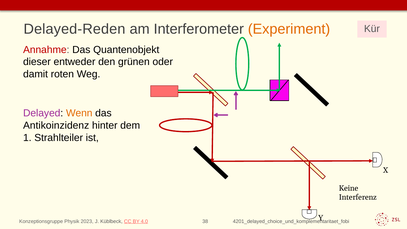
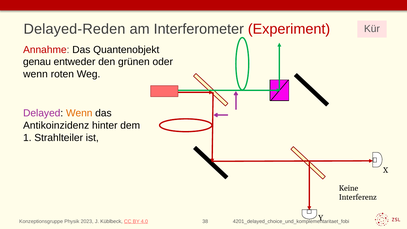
Experiment colour: orange -> red
dieser: dieser -> genau
damit at (36, 74): damit -> wenn
